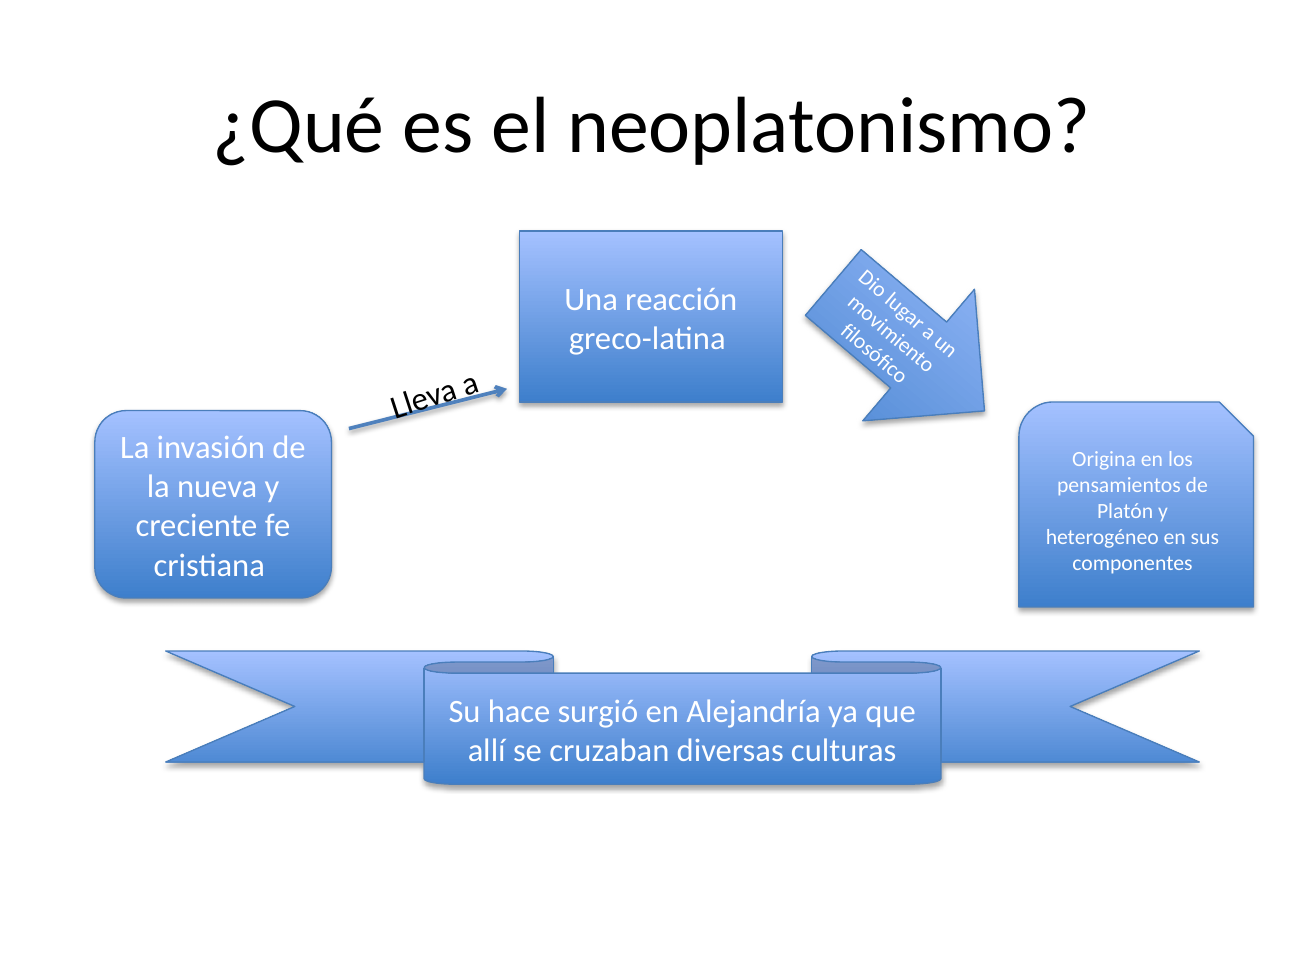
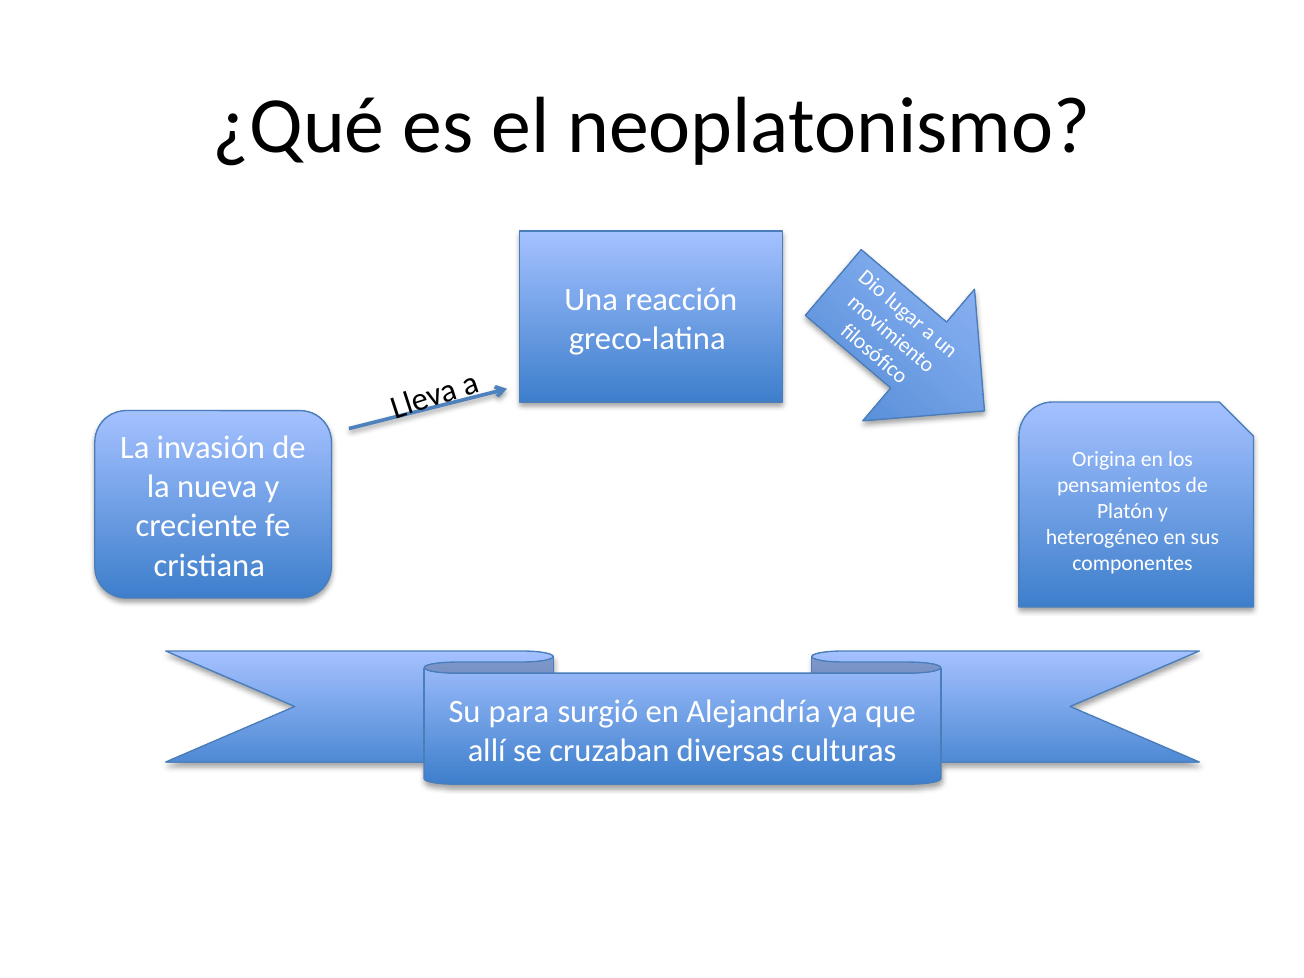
hace: hace -> para
